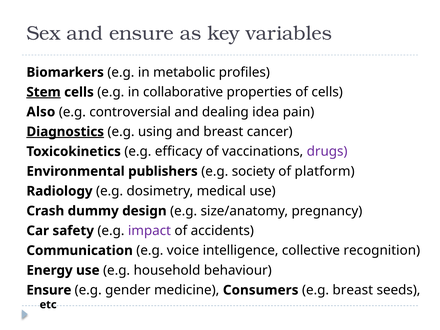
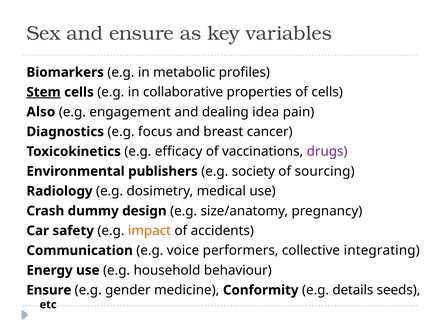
controversial: controversial -> engagement
Diagnostics underline: present -> none
using: using -> focus
platform: platform -> sourcing
impact colour: purple -> orange
intelligence: intelligence -> performers
recognition: recognition -> integrating
Consumers: Consumers -> Conformity
e.g breast: breast -> details
